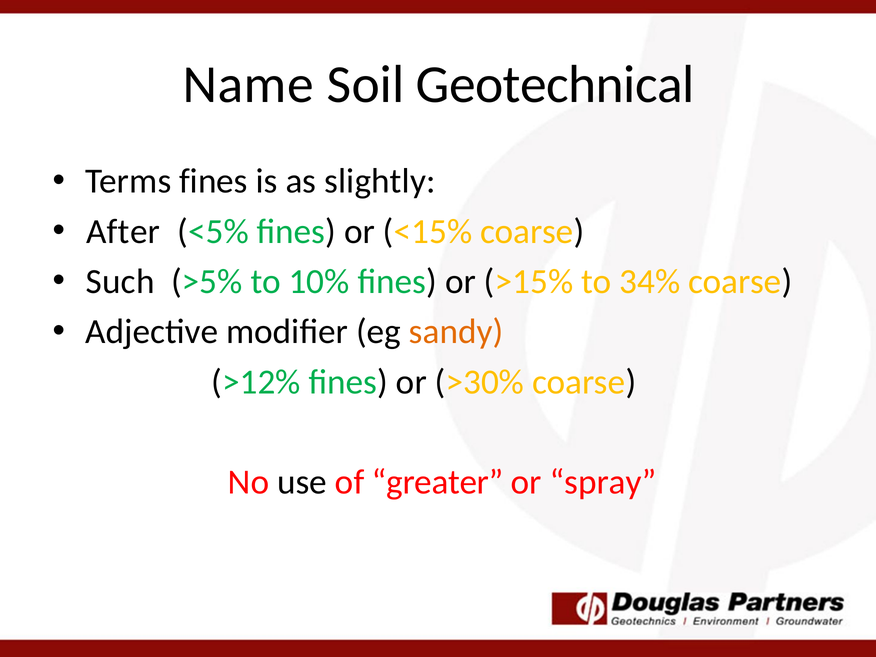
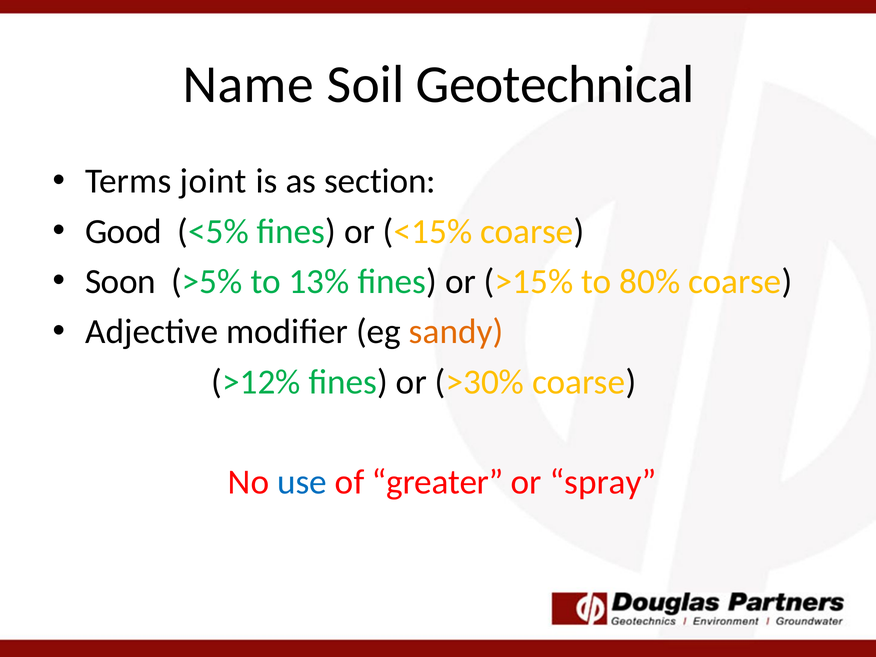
Terms fines: fines -> joint
slightly: slightly -> section
After: After -> Good
Such: Such -> Soon
10%: 10% -> 13%
34%: 34% -> 80%
use colour: black -> blue
